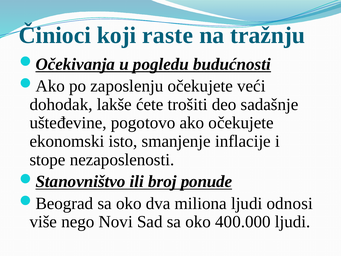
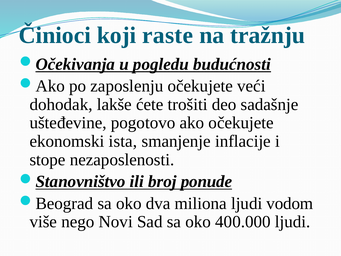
isto: isto -> ista
odnosi: odnosi -> vodom
